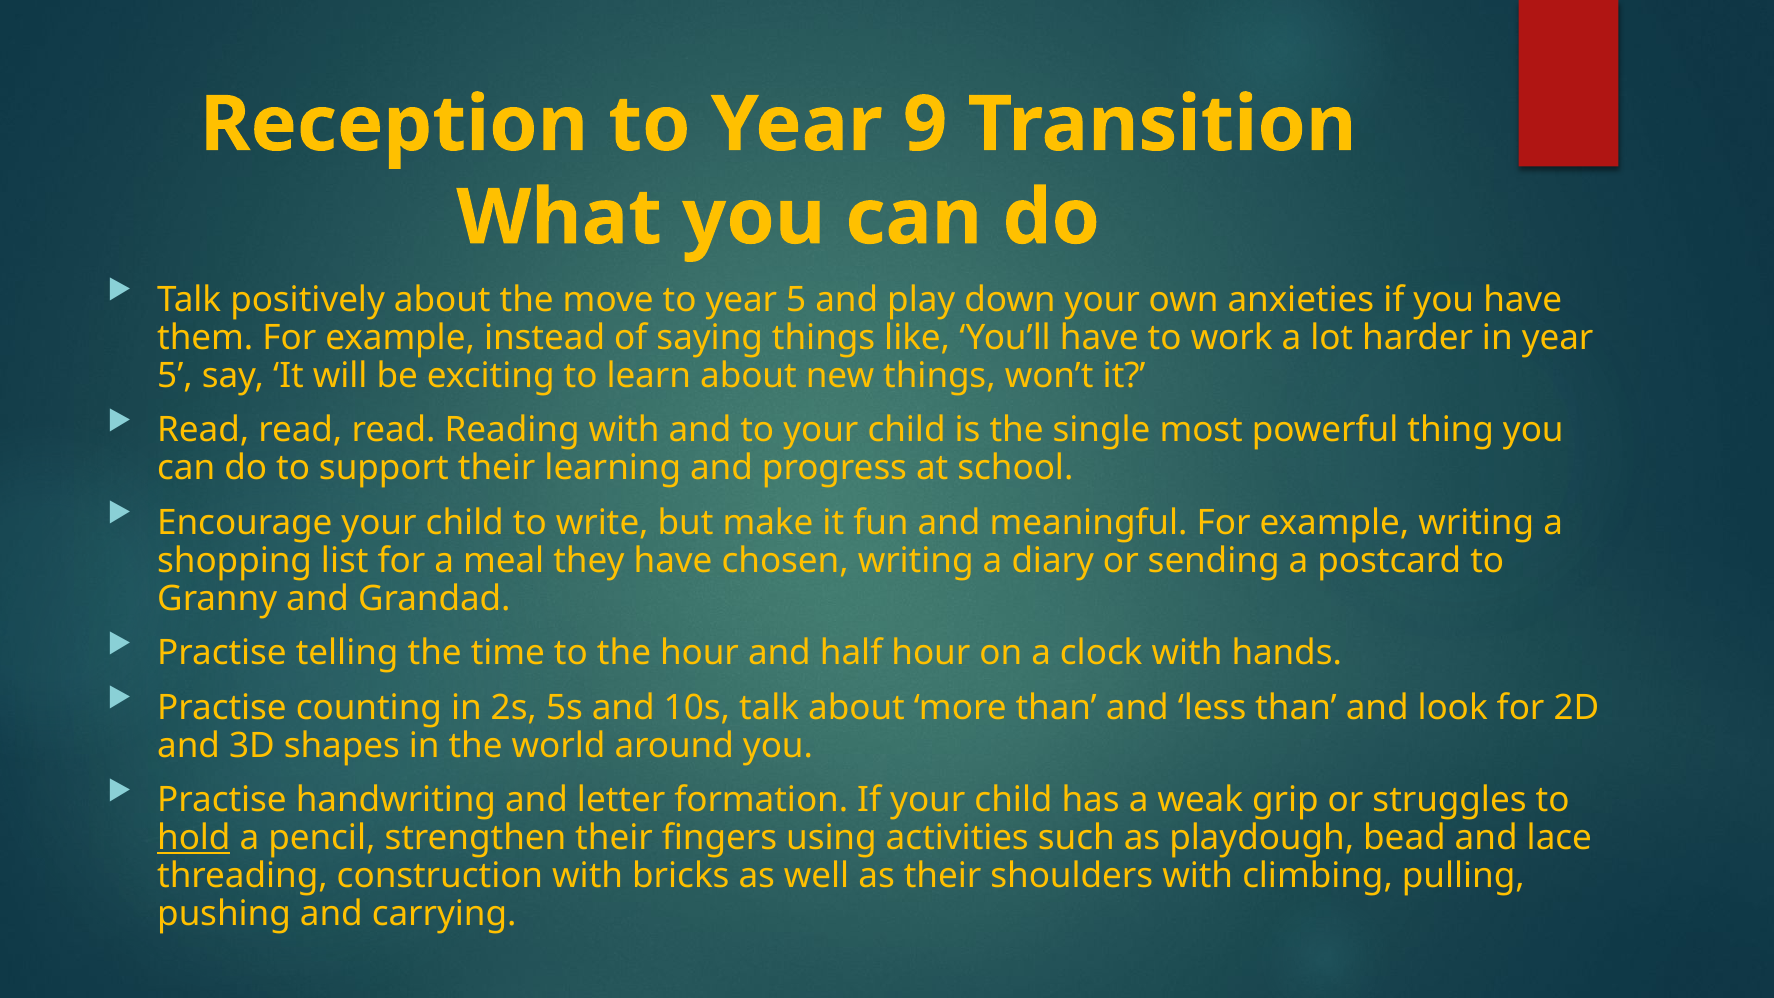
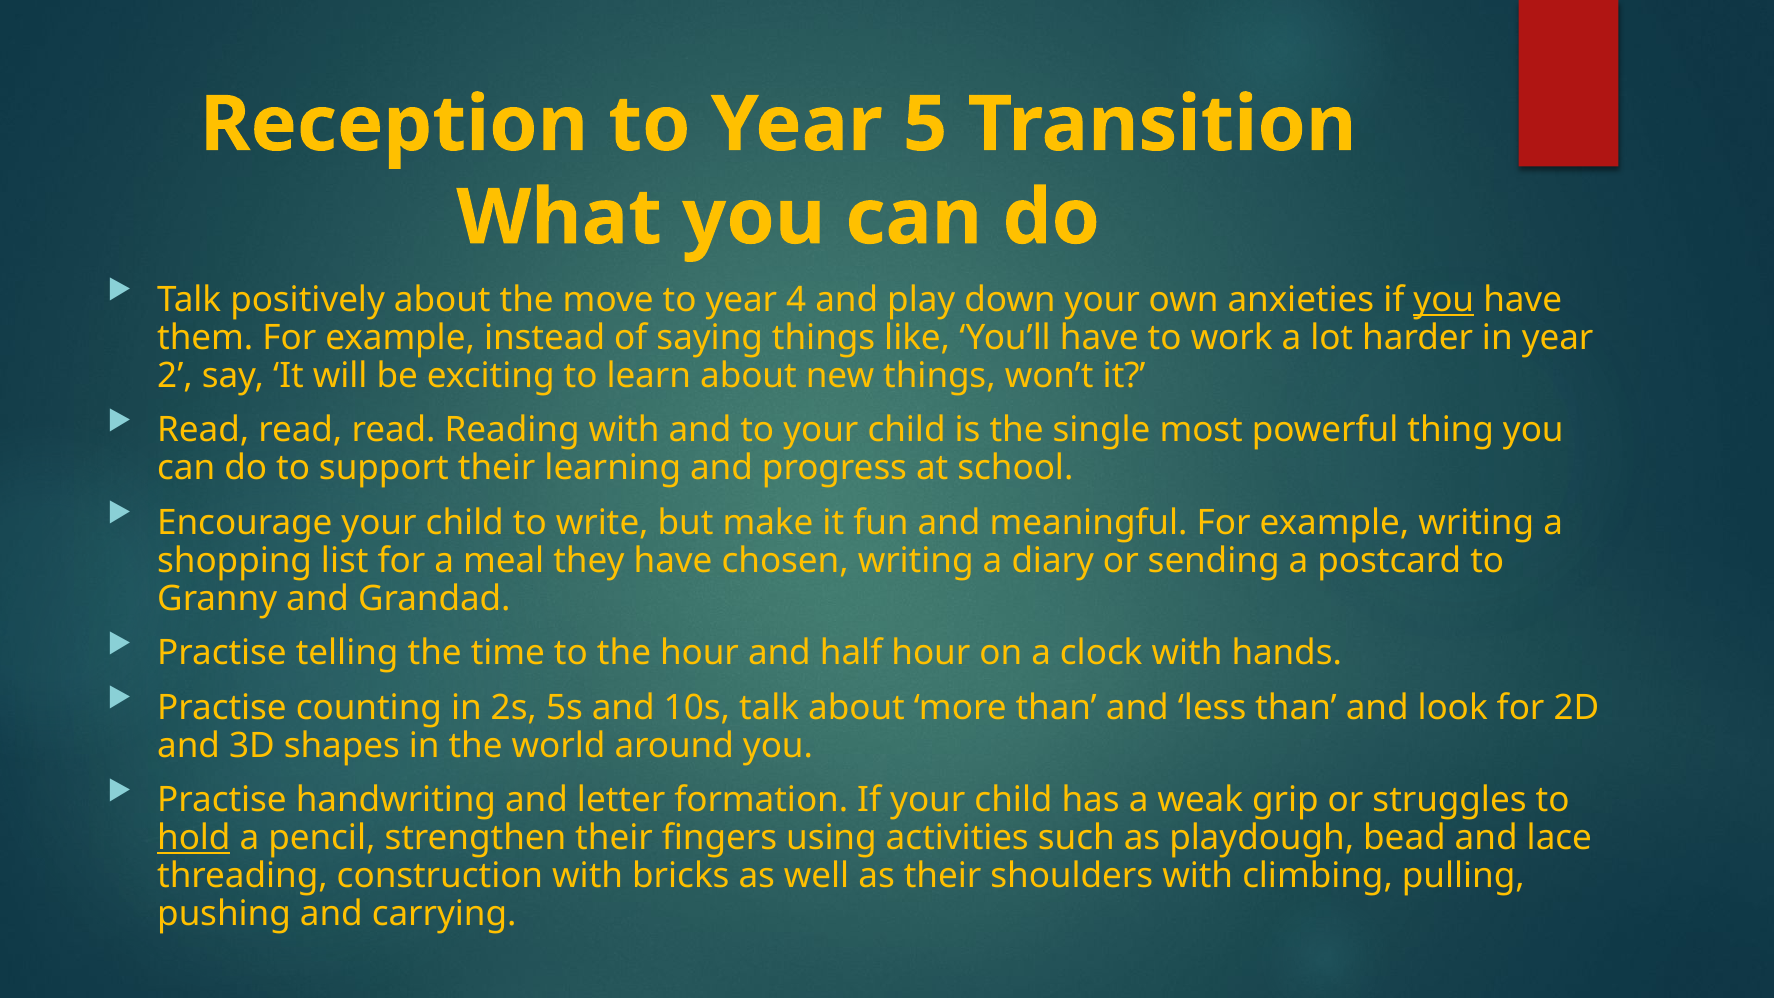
9: 9 -> 5
to year 5: 5 -> 4
you at (1444, 300) underline: none -> present
5 at (175, 376): 5 -> 2
